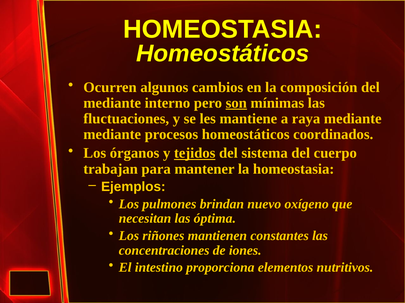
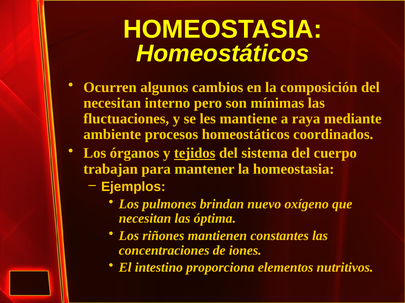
mediante at (112, 103): mediante -> necesitan
son underline: present -> none
mediante at (112, 135): mediante -> ambiente
